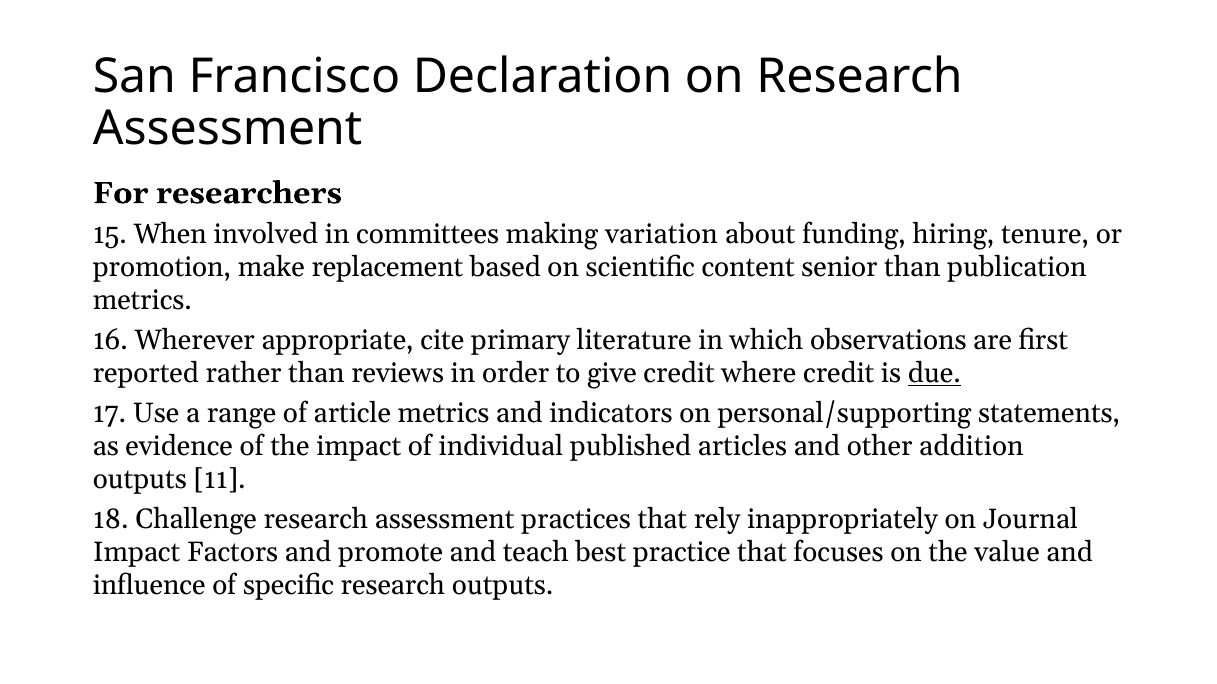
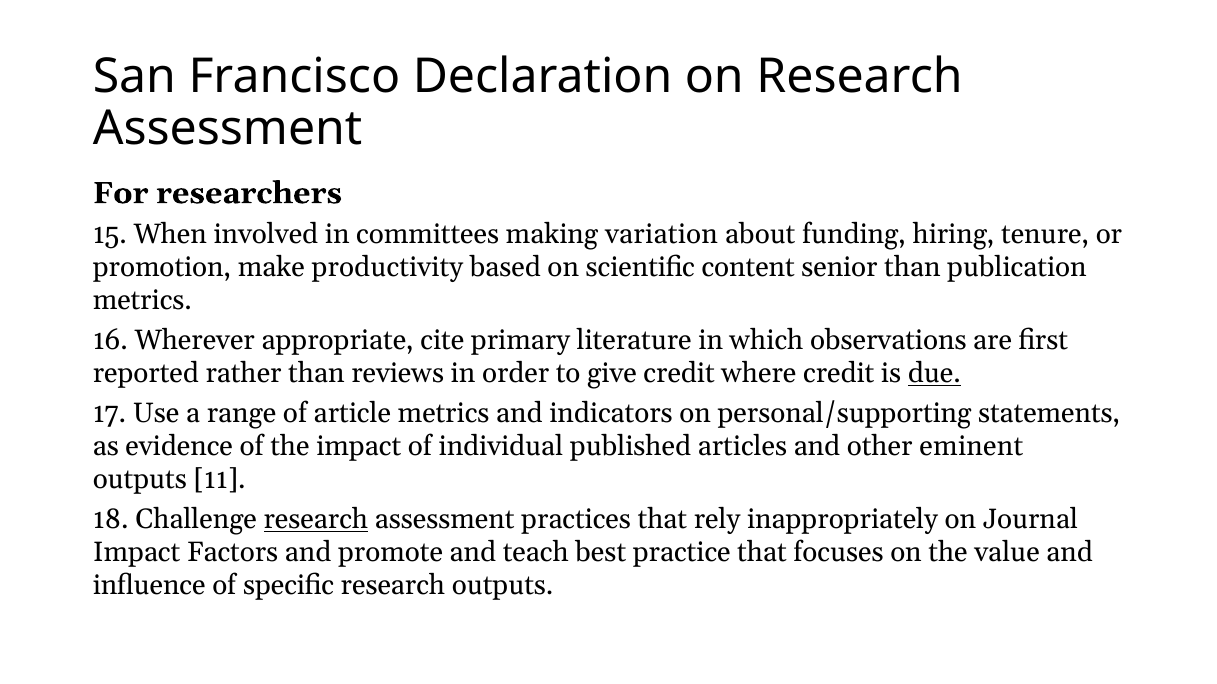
replacement: replacement -> productivity
addition: addition -> eminent
research at (316, 520) underline: none -> present
